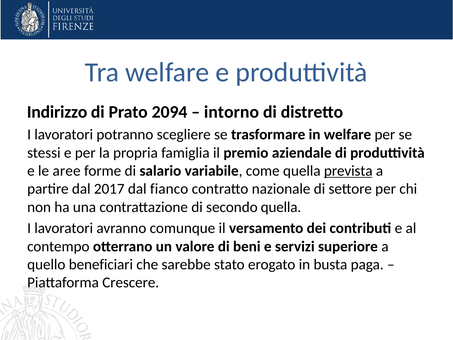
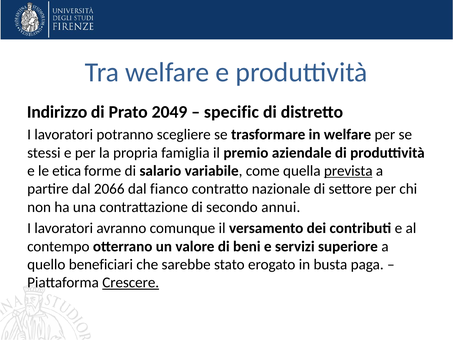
2094: 2094 -> 2049
intorno: intorno -> specific
aree: aree -> etica
2017: 2017 -> 2066
secondo quella: quella -> annui
Crescere underline: none -> present
